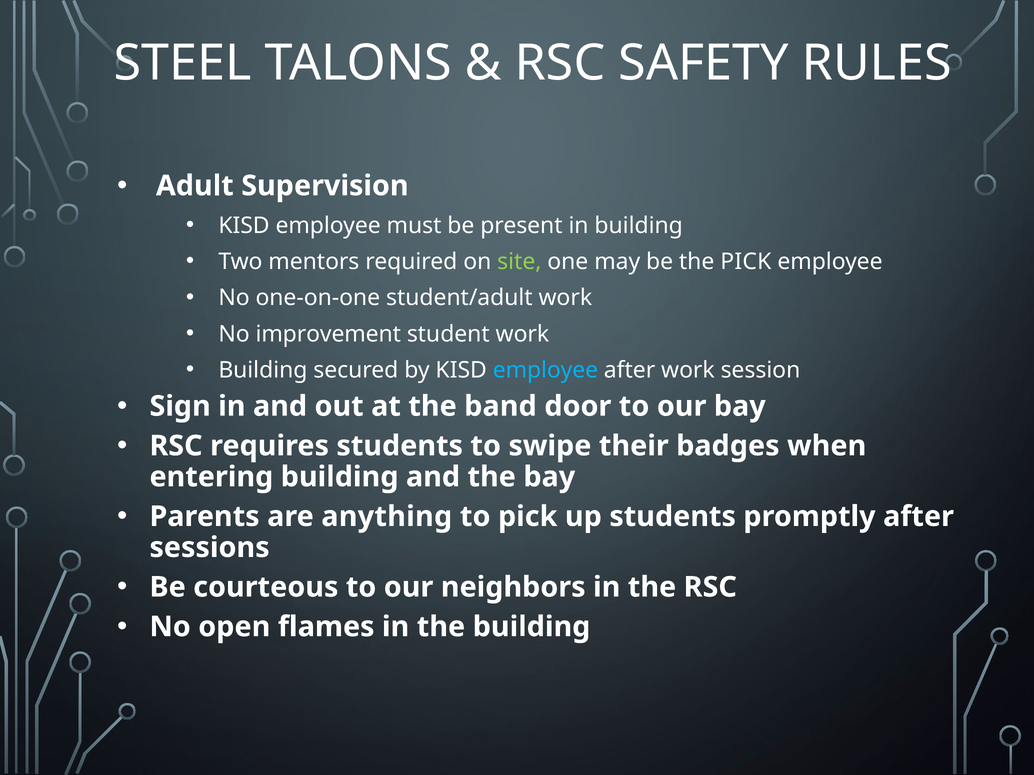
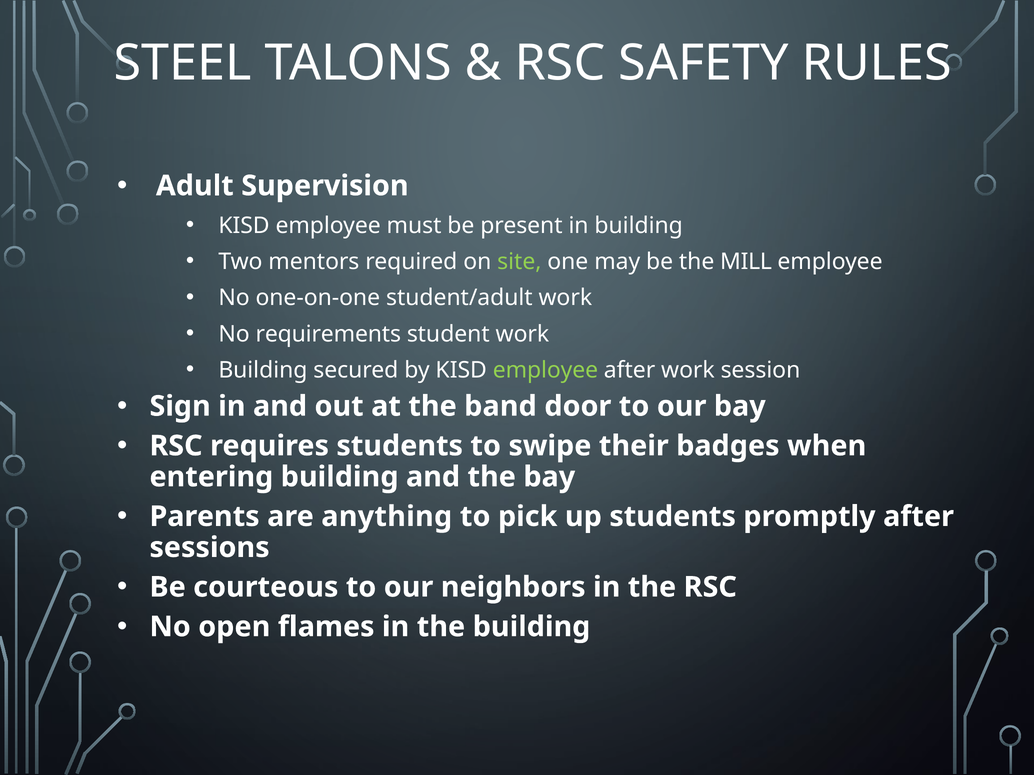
the PICK: PICK -> MILL
improvement: improvement -> requirements
employee at (545, 370) colour: light blue -> light green
